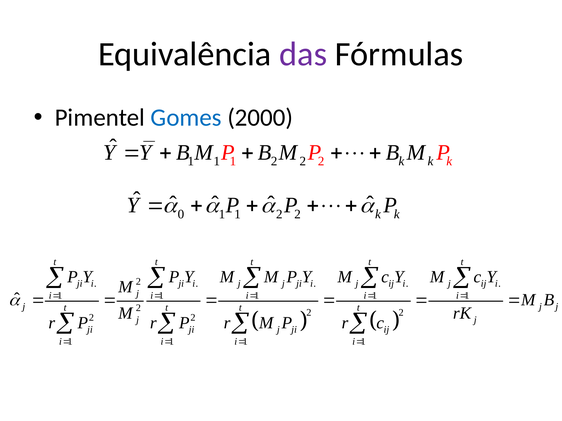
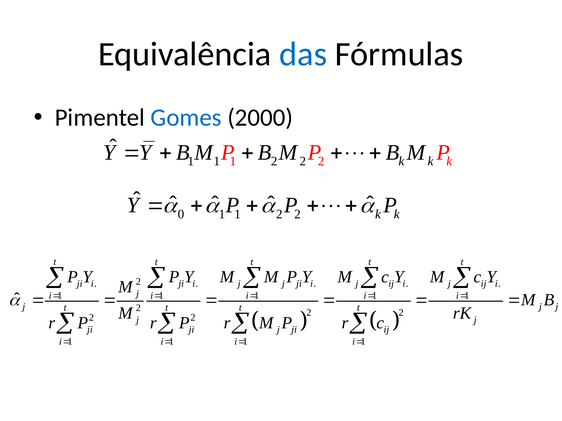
das colour: purple -> blue
